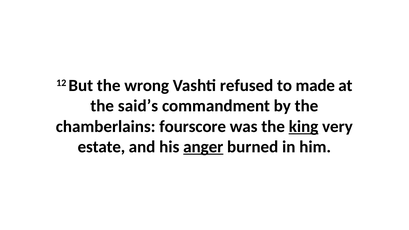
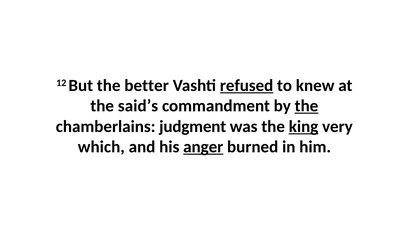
wrong: wrong -> better
refused underline: none -> present
made: made -> knew
the at (307, 106) underline: none -> present
fourscore: fourscore -> judgment
estate: estate -> which
